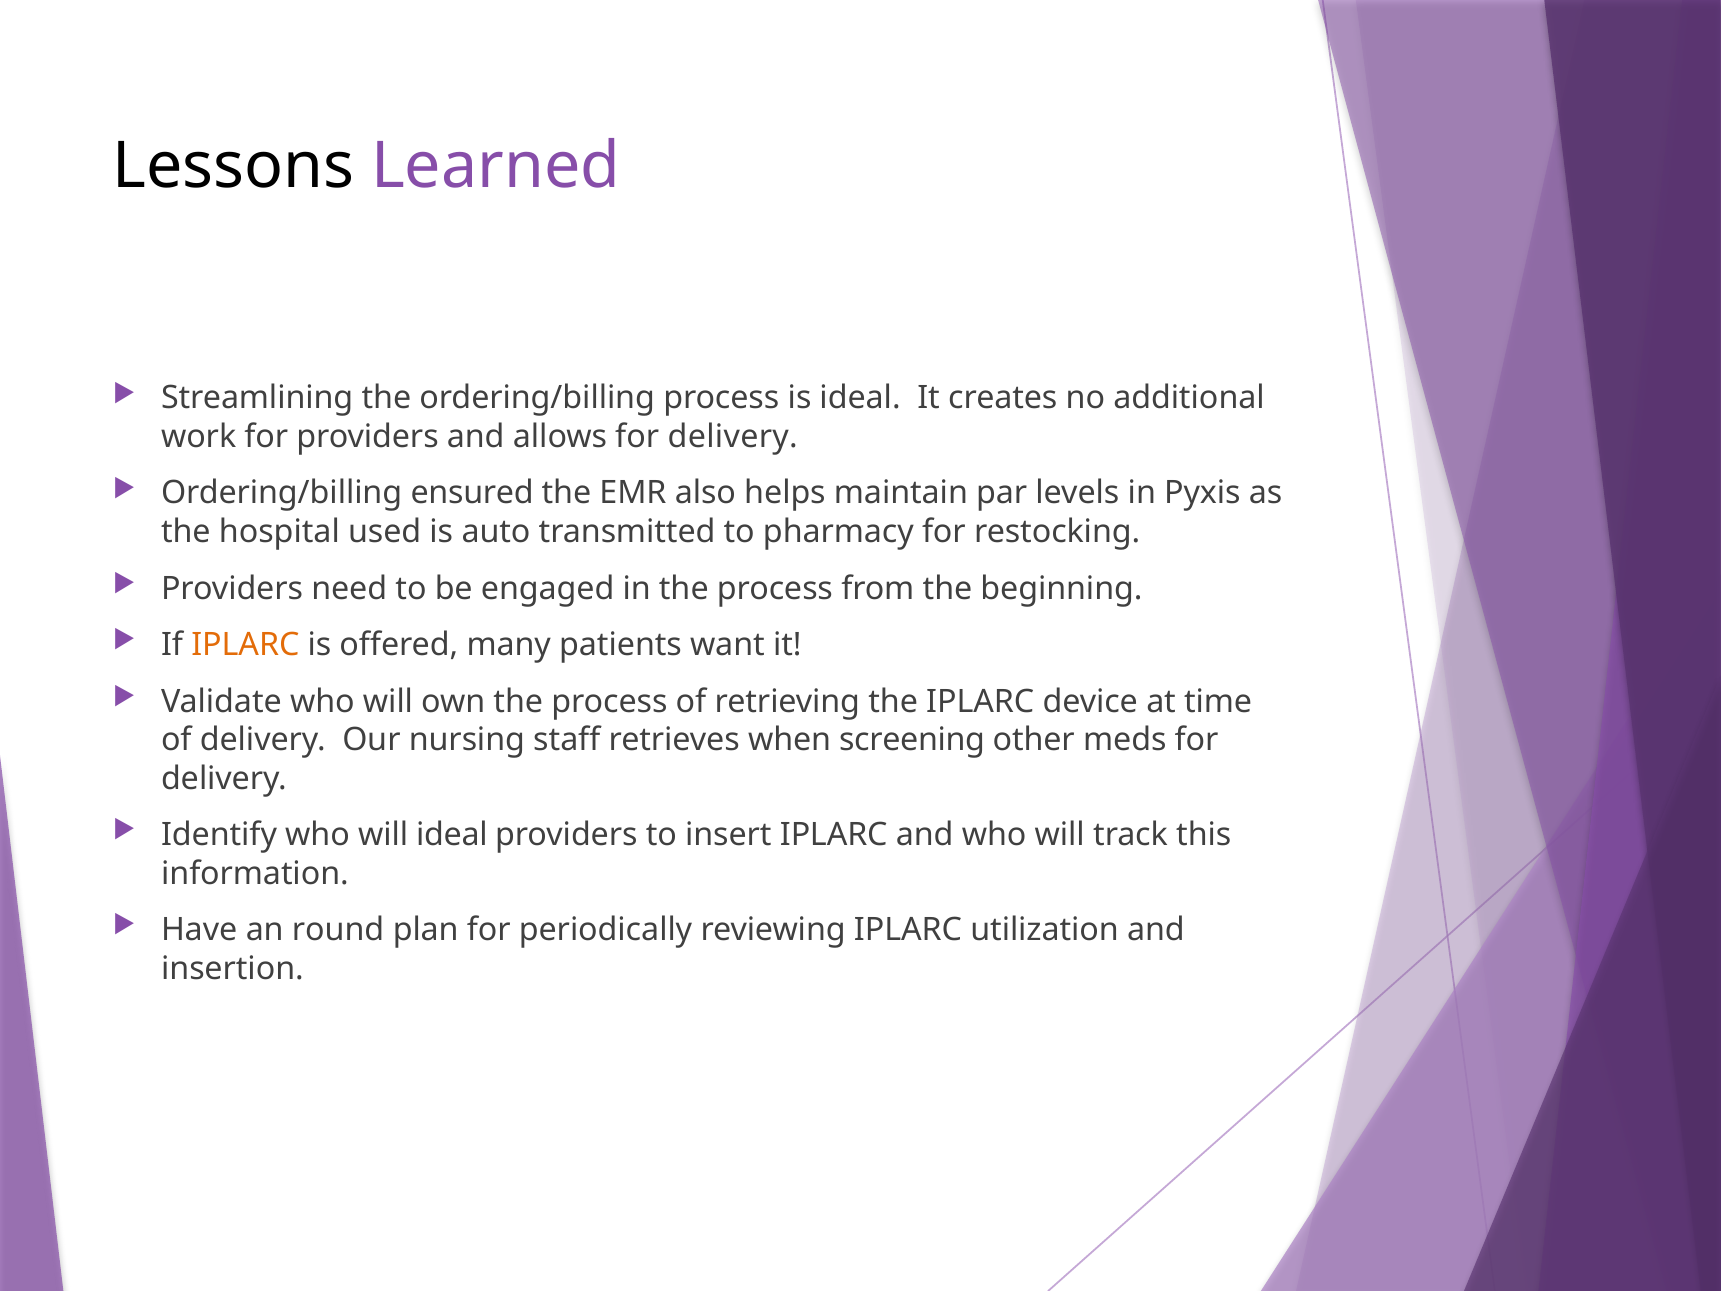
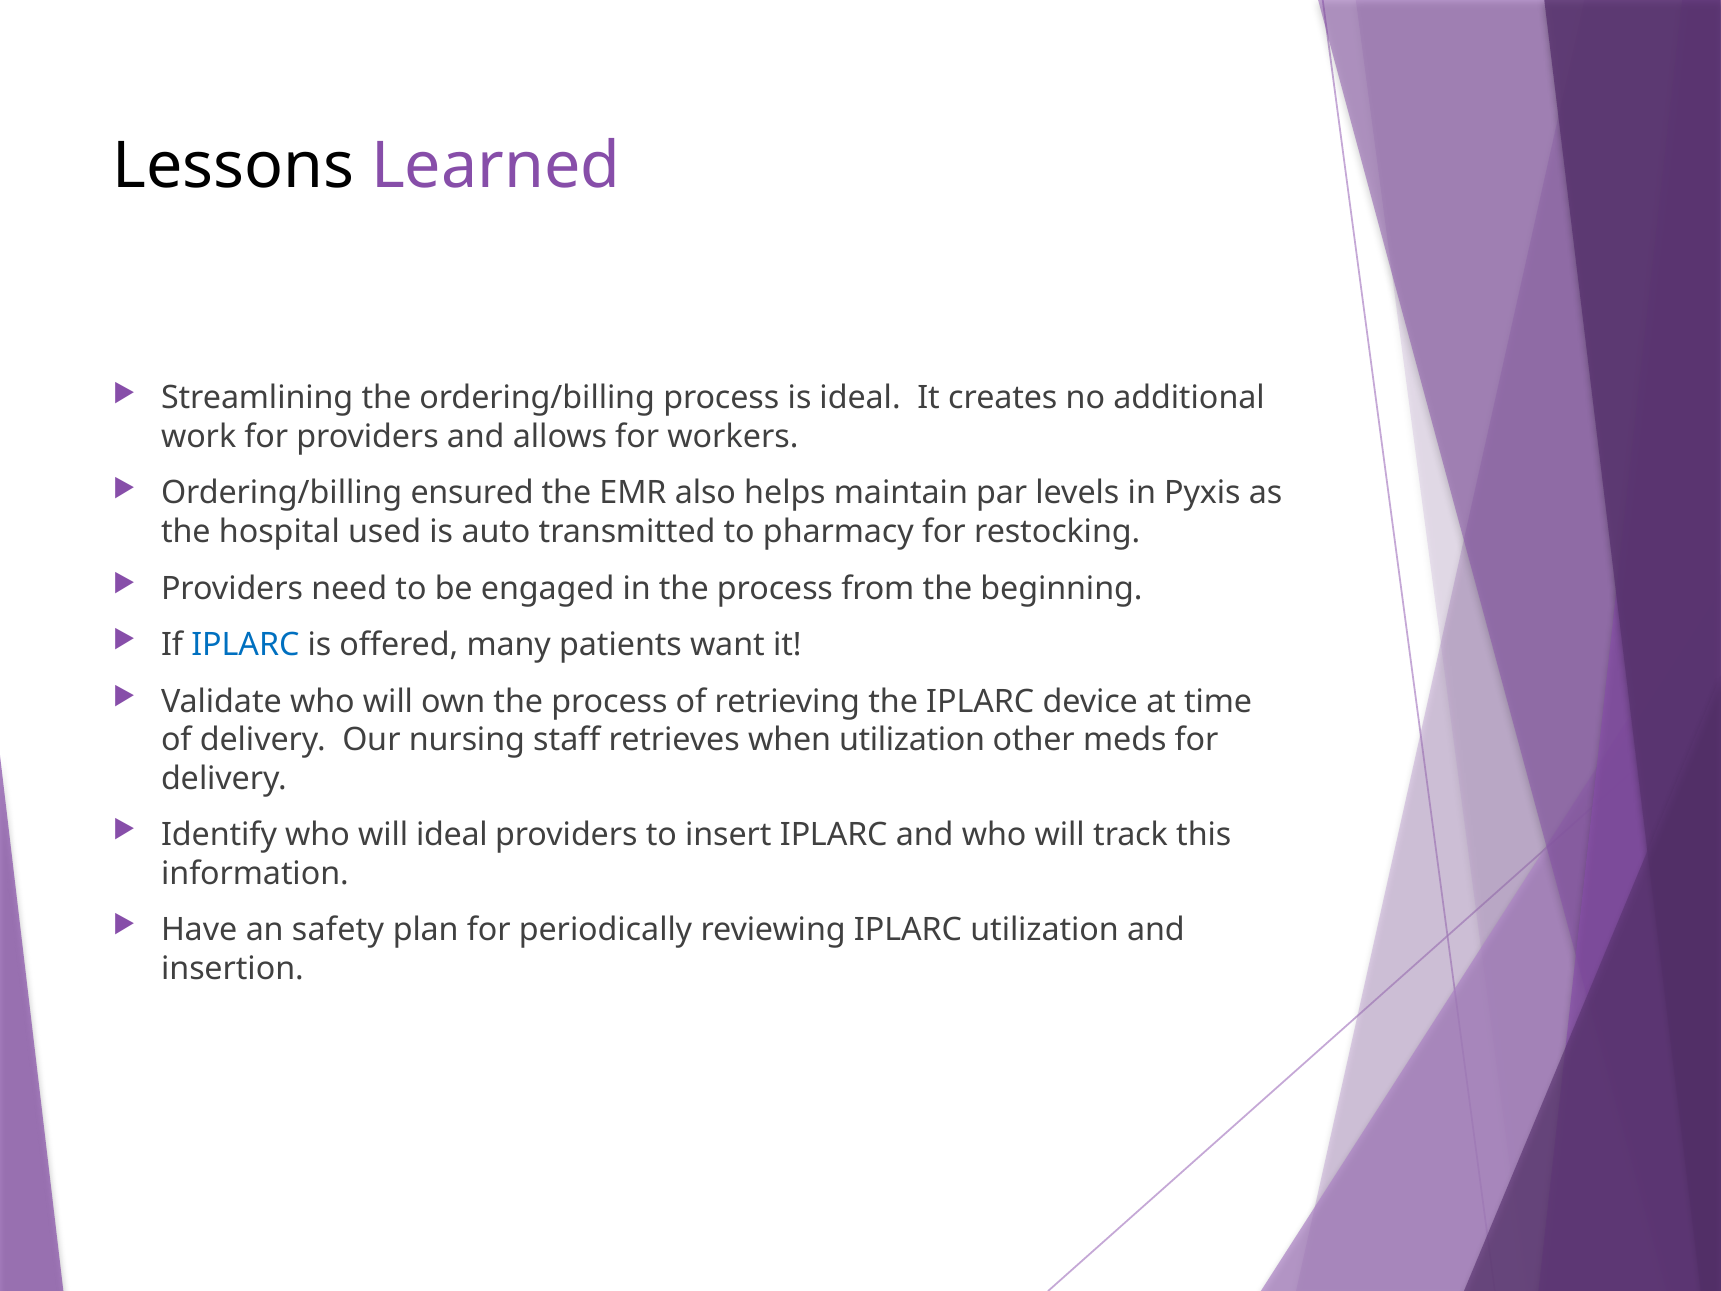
allows for delivery: delivery -> workers
IPLARC at (245, 645) colour: orange -> blue
when screening: screening -> utilization
round: round -> safety
